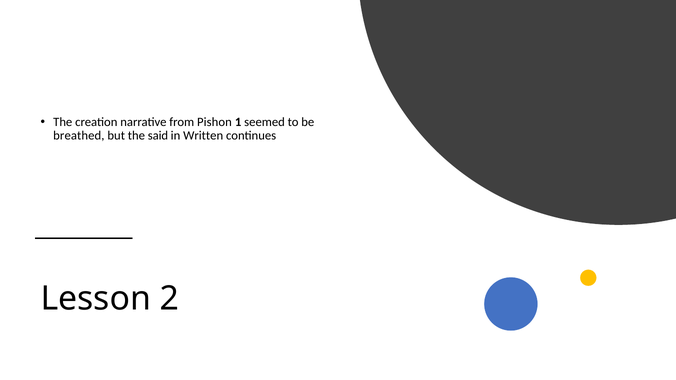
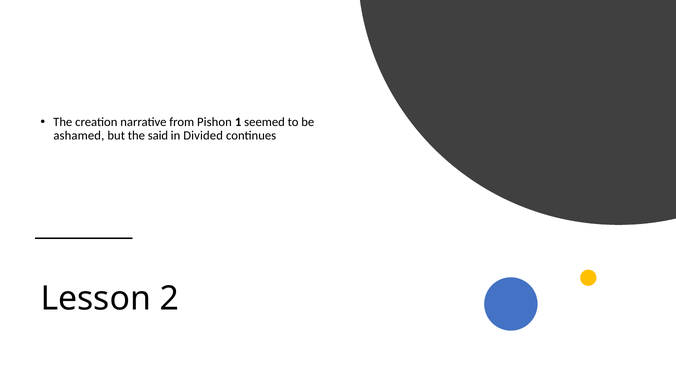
breathed: breathed -> ashamed
Written: Written -> Divided
